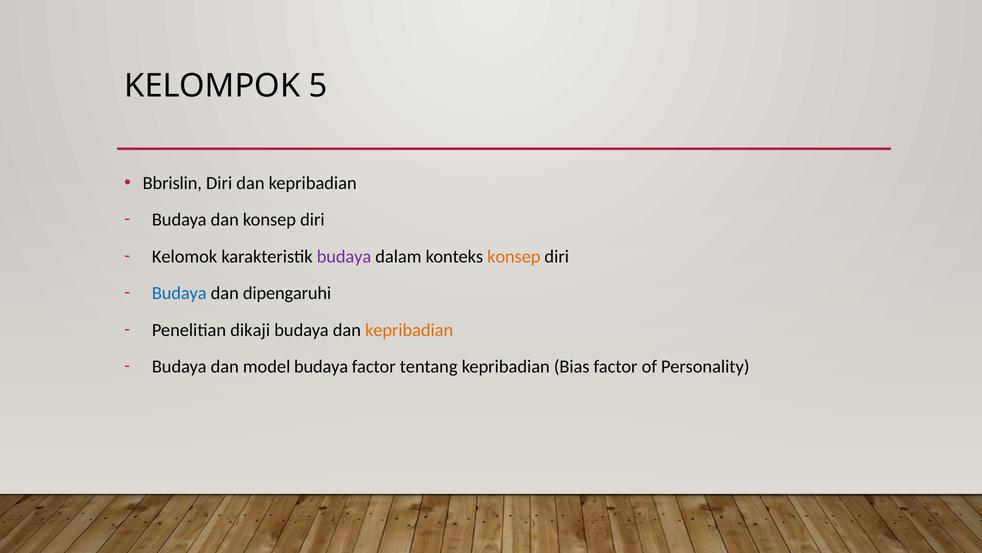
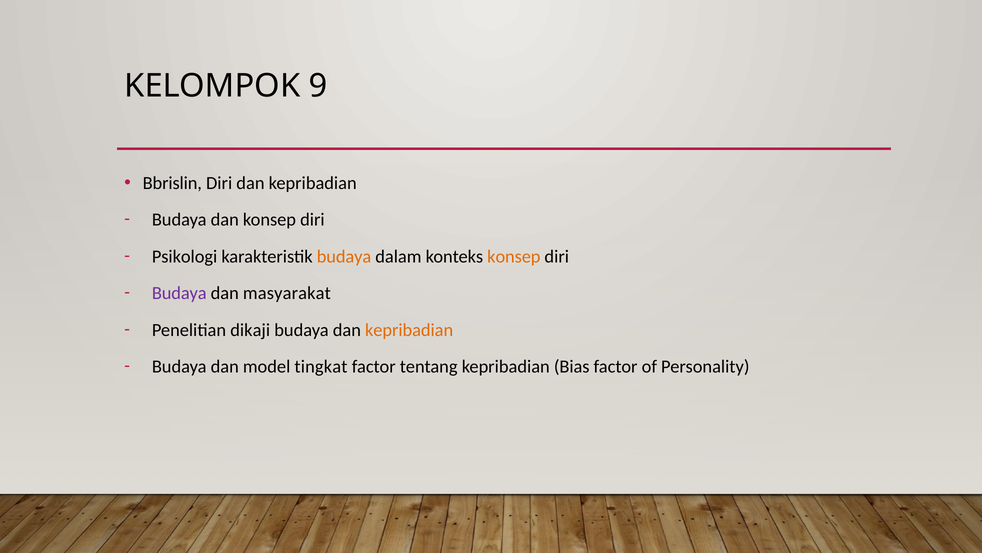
5: 5 -> 9
Kelomok: Kelomok -> Psikologi
budaya at (344, 256) colour: purple -> orange
Budaya at (179, 293) colour: blue -> purple
dipengaruhi: dipengaruhi -> masyarakat
model budaya: budaya -> tingkat
